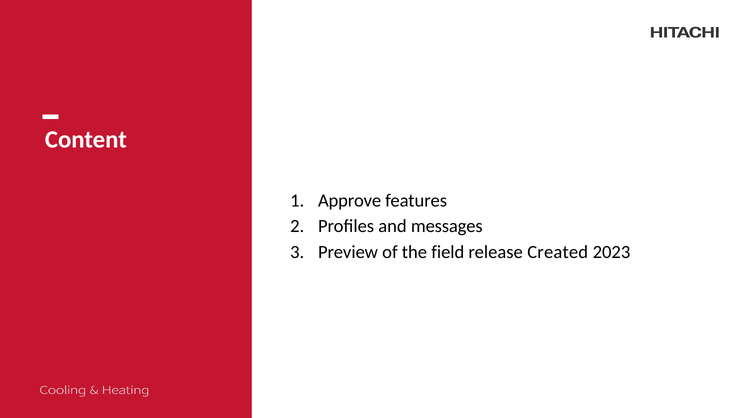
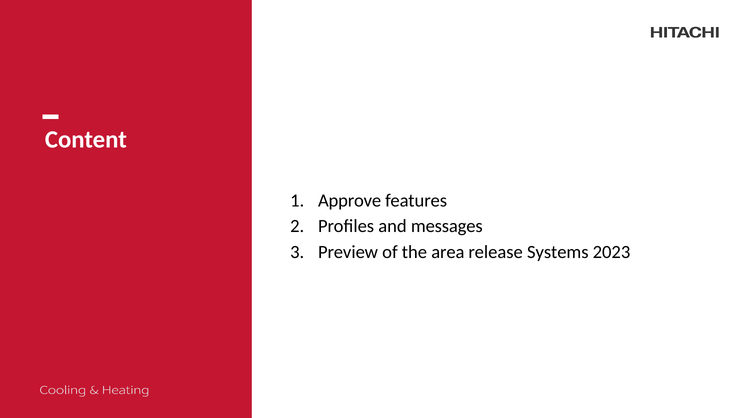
field: field -> area
Created: Created -> Systems
